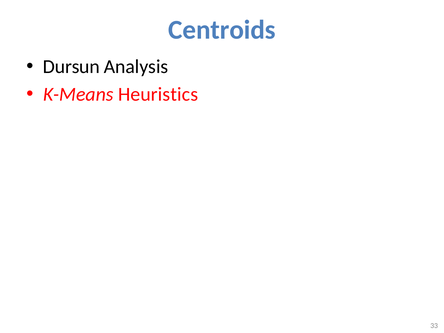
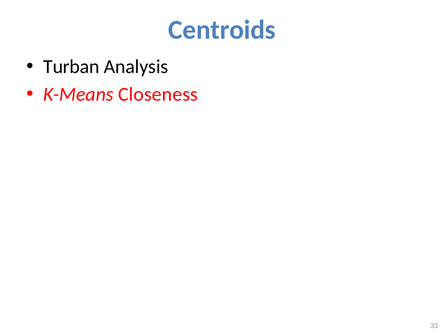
Dursun: Dursun -> Turban
Heuristics: Heuristics -> Closeness
